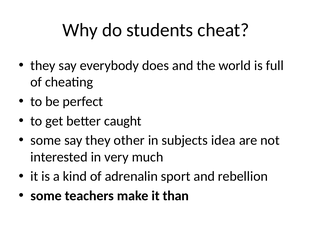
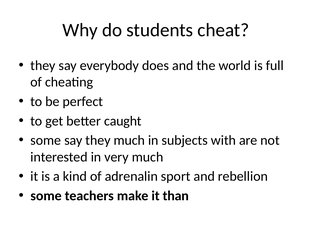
they other: other -> much
idea: idea -> with
